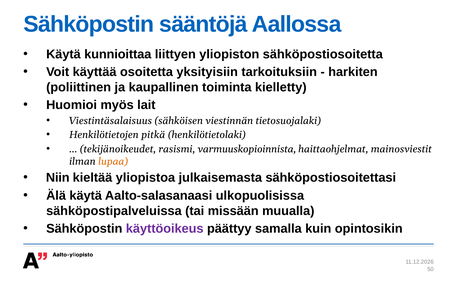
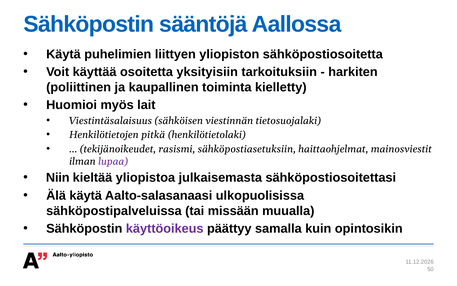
kunnioittaa: kunnioittaa -> puhelimien
varmuuskopioinnista: varmuuskopioinnista -> sähköpostiasetuksiin
lupaa colour: orange -> purple
